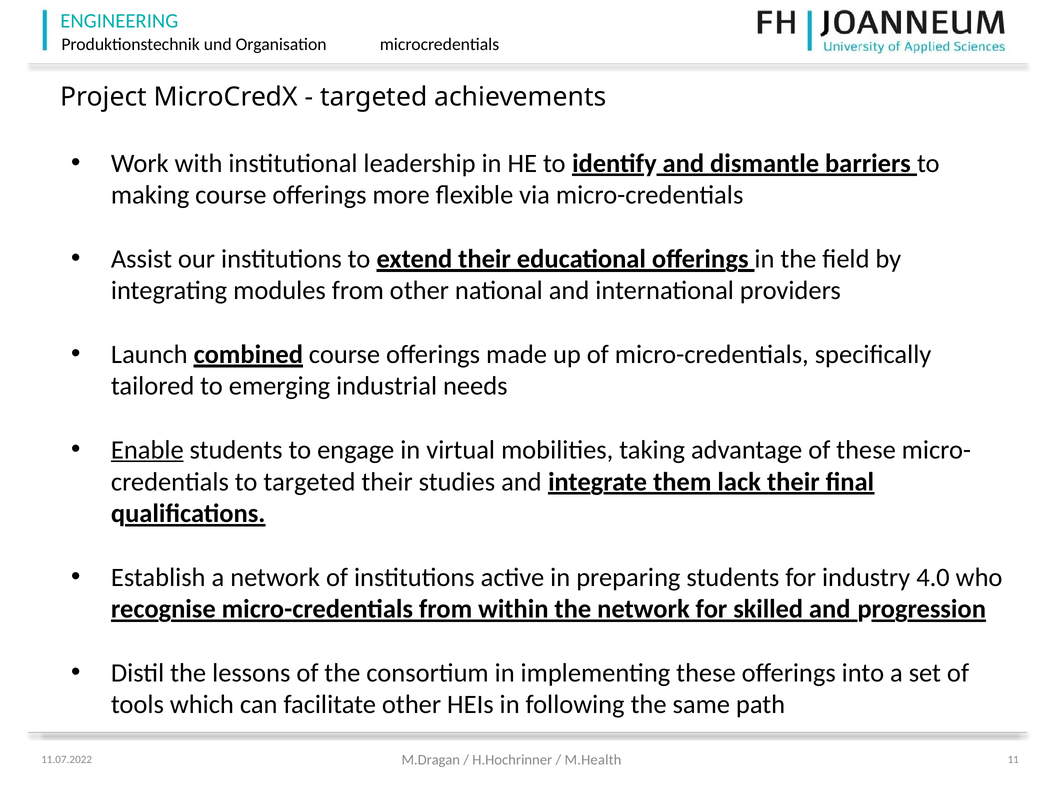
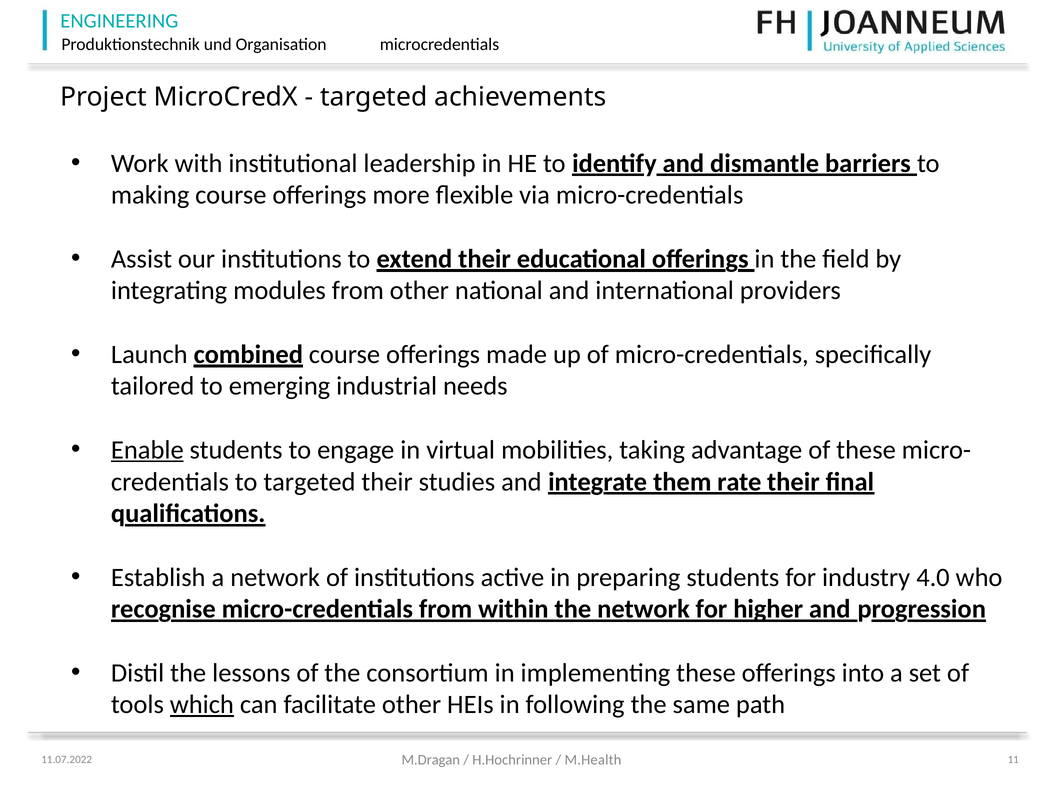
lack: lack -> rate
skilled: skilled -> higher
which underline: none -> present
